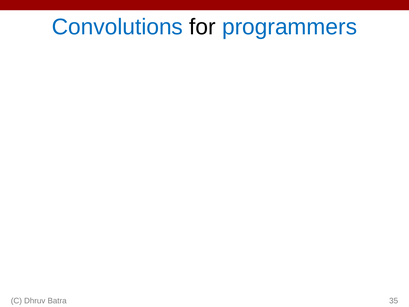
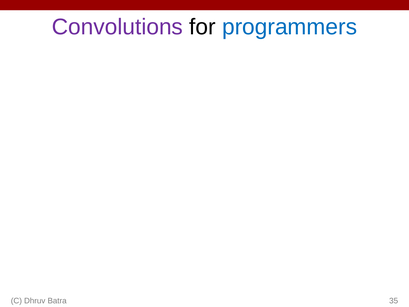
Convolutions colour: blue -> purple
